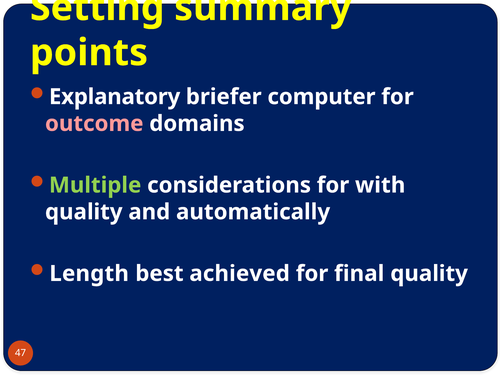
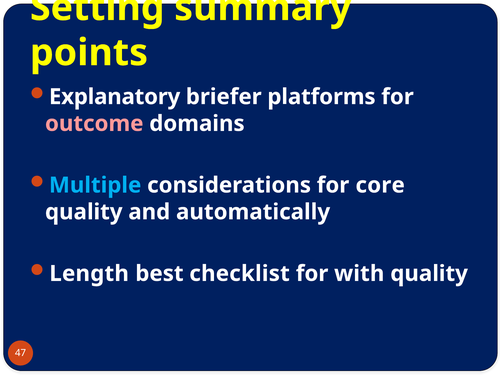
computer: computer -> platforms
Multiple colour: light green -> light blue
with: with -> core
achieved: achieved -> checklist
final: final -> with
